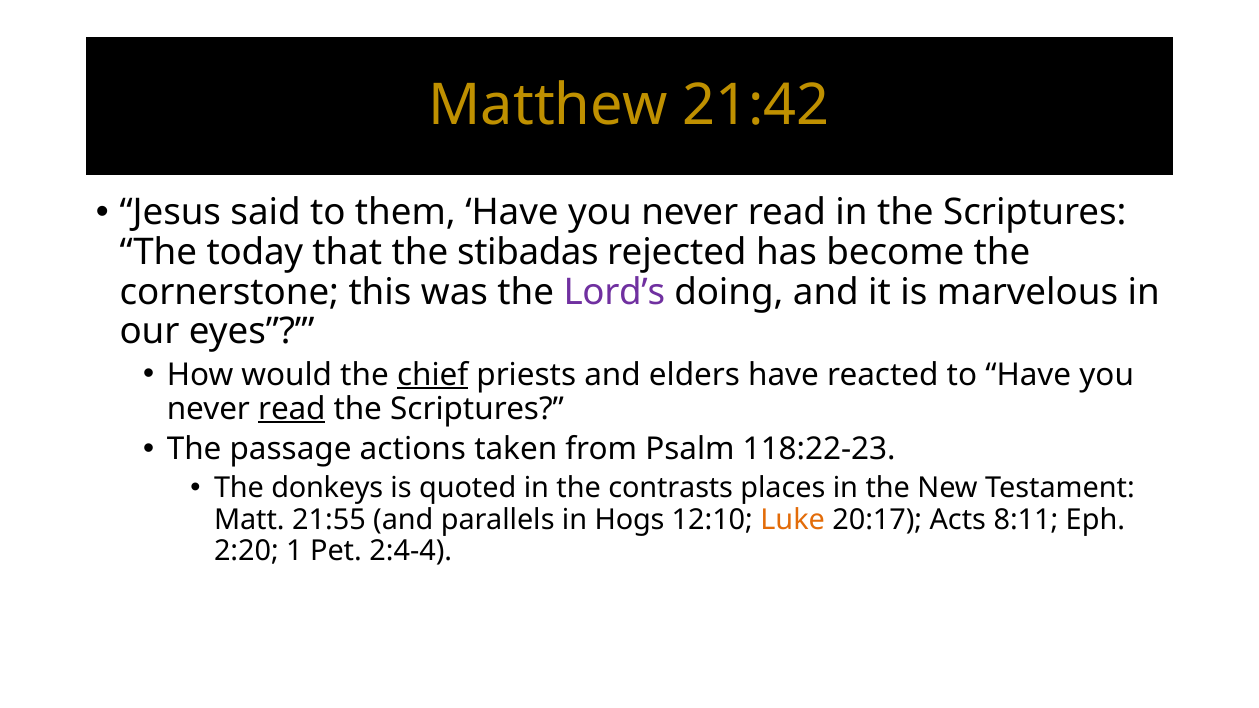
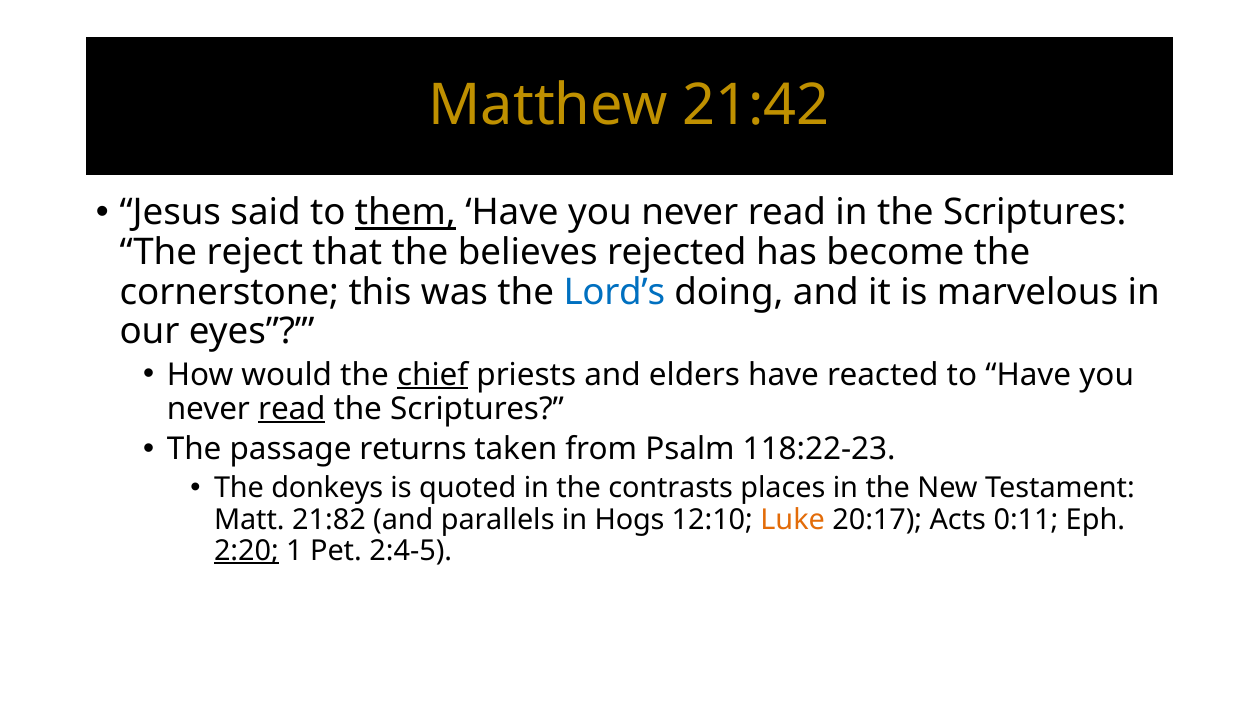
them underline: none -> present
today: today -> reject
stibadas: stibadas -> believes
Lord’s colour: purple -> blue
actions: actions -> returns
21:55: 21:55 -> 21:82
8:11: 8:11 -> 0:11
2:20 underline: none -> present
2:4-4: 2:4-4 -> 2:4-5
